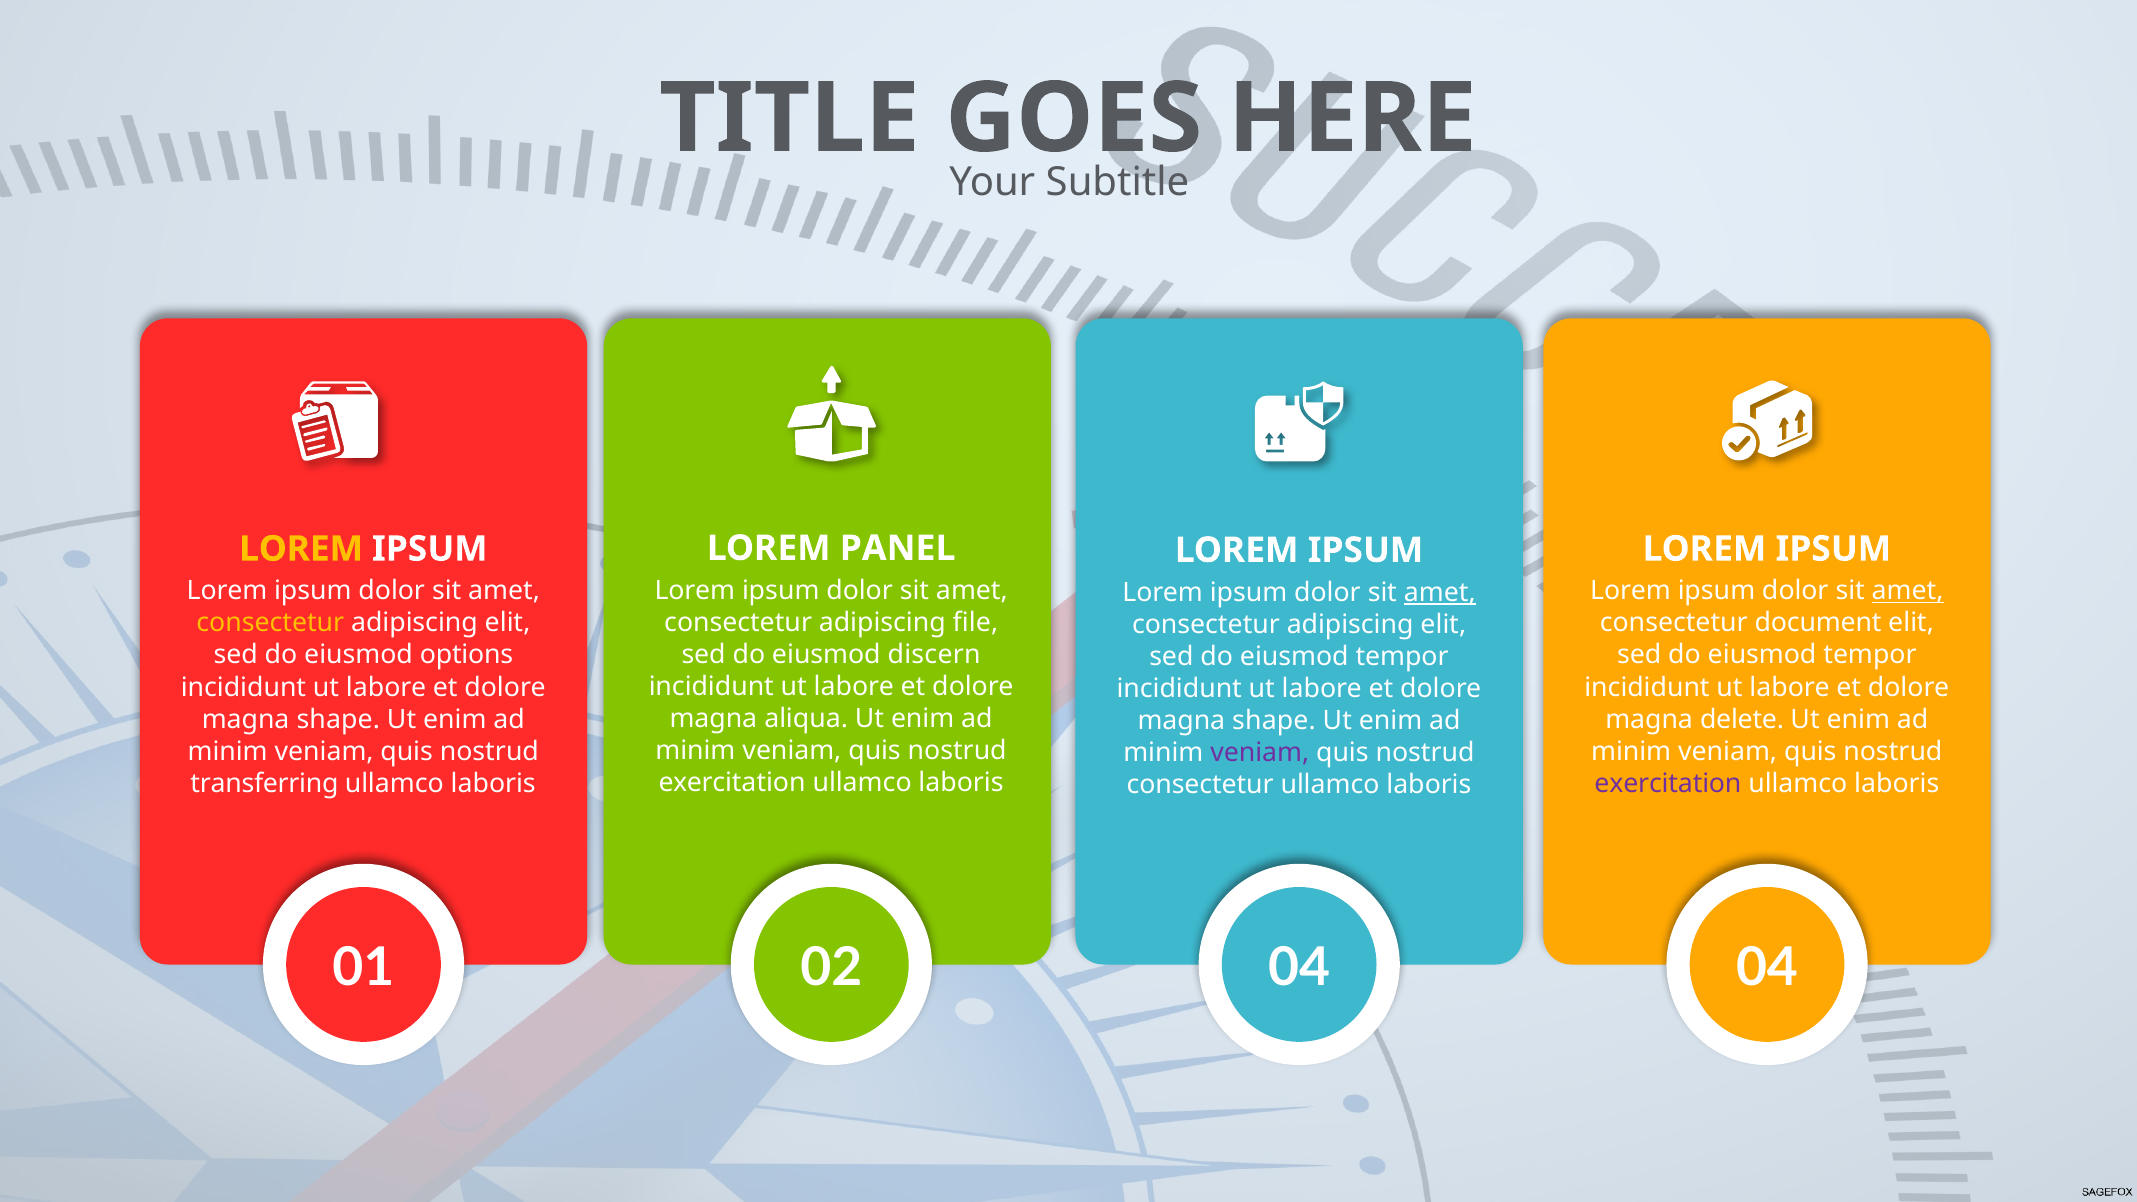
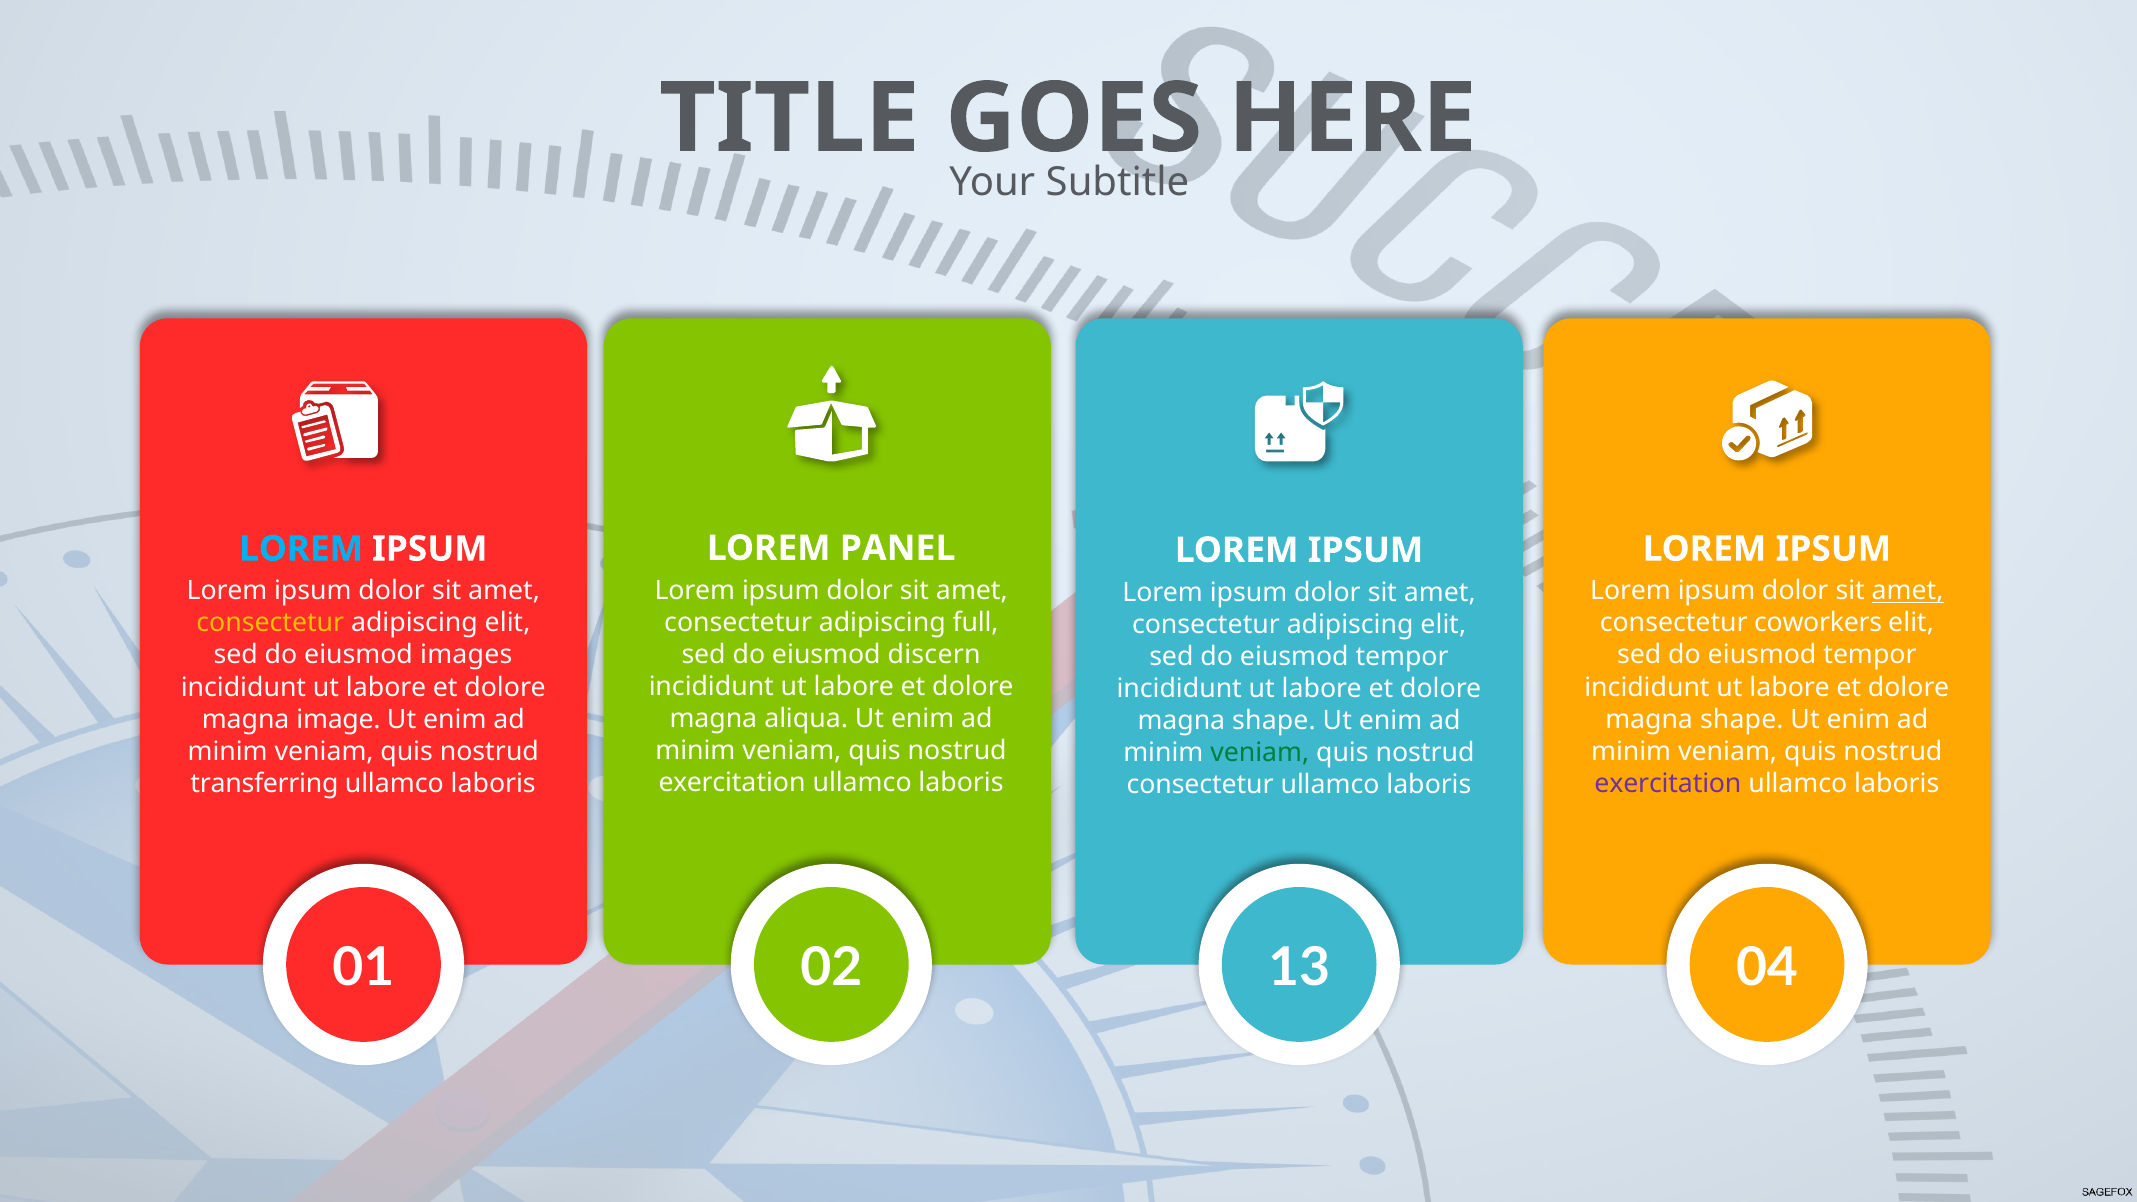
LOREM at (301, 549) colour: yellow -> light blue
amet at (1440, 592) underline: present -> none
file: file -> full
document: document -> coworkers
options: options -> images
shape at (338, 719): shape -> image
delete at (1742, 719): delete -> shape
veniam at (1260, 753) colour: purple -> green
02 04: 04 -> 13
